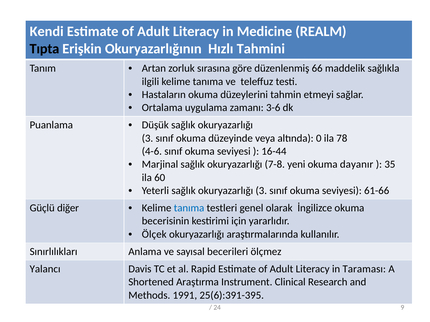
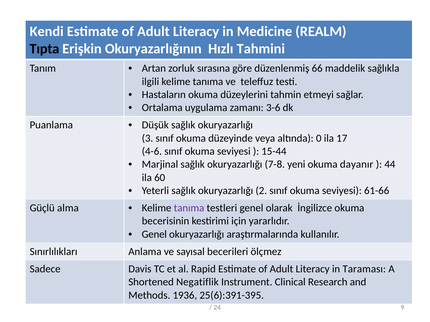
78: 78 -> 17
16-44: 16-44 -> 15-44
35: 35 -> 44
Yeterli sağlık okuryazarlığı 3: 3 -> 2
diğer: diğer -> alma
tanıma at (189, 208) colour: blue -> purple
Ölçek at (154, 235): Ölçek -> Genel
Yalancı: Yalancı -> Sadece
Araştırma: Araştırma -> Negatiflik
1991: 1991 -> 1936
